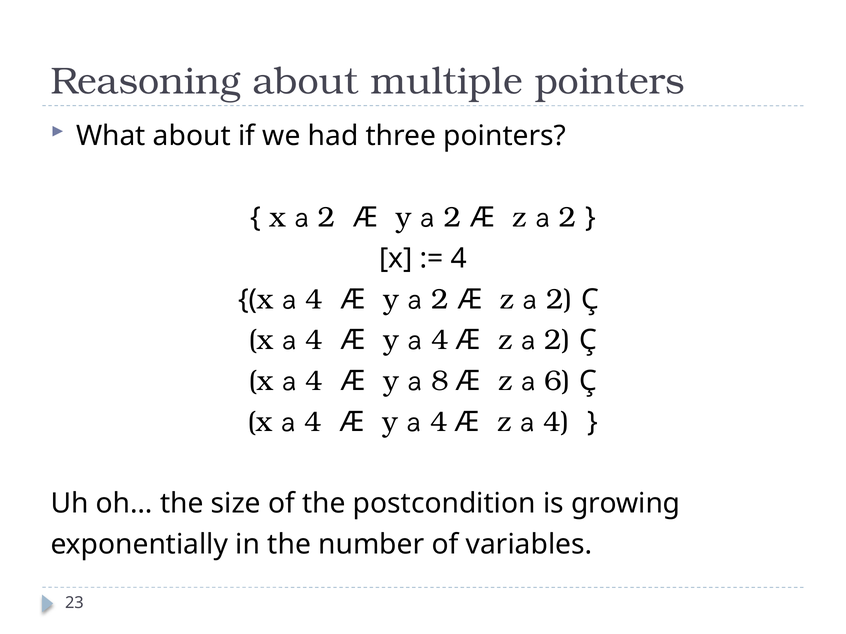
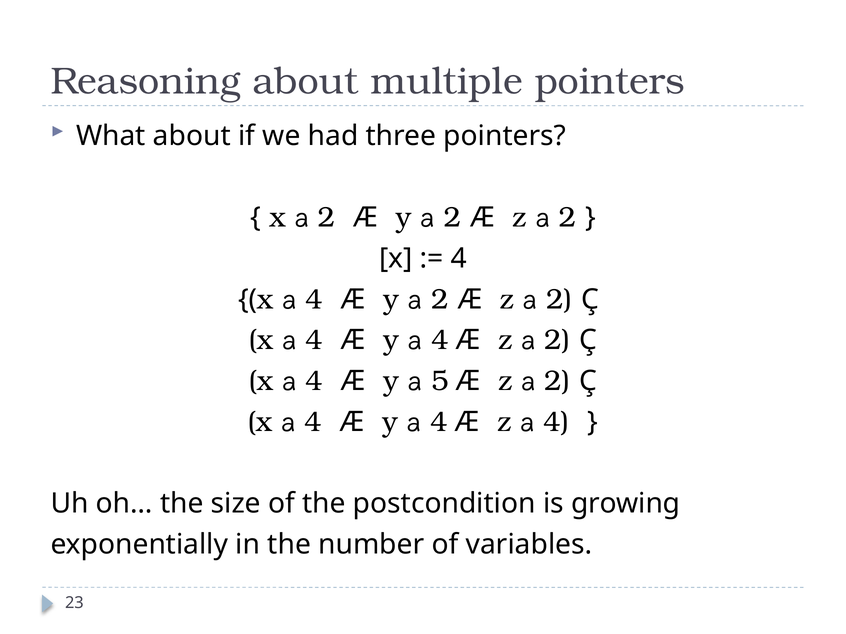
8: 8 -> 5
6 at (557, 381): 6 -> 2
